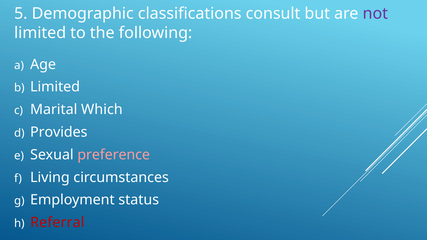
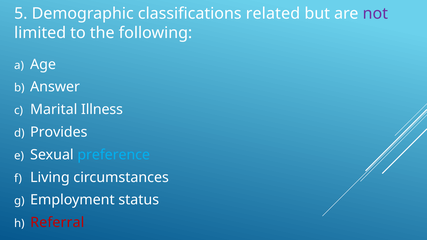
consult: consult -> related
Limited at (55, 87): Limited -> Answer
Which: Which -> Illness
preference colour: pink -> light blue
